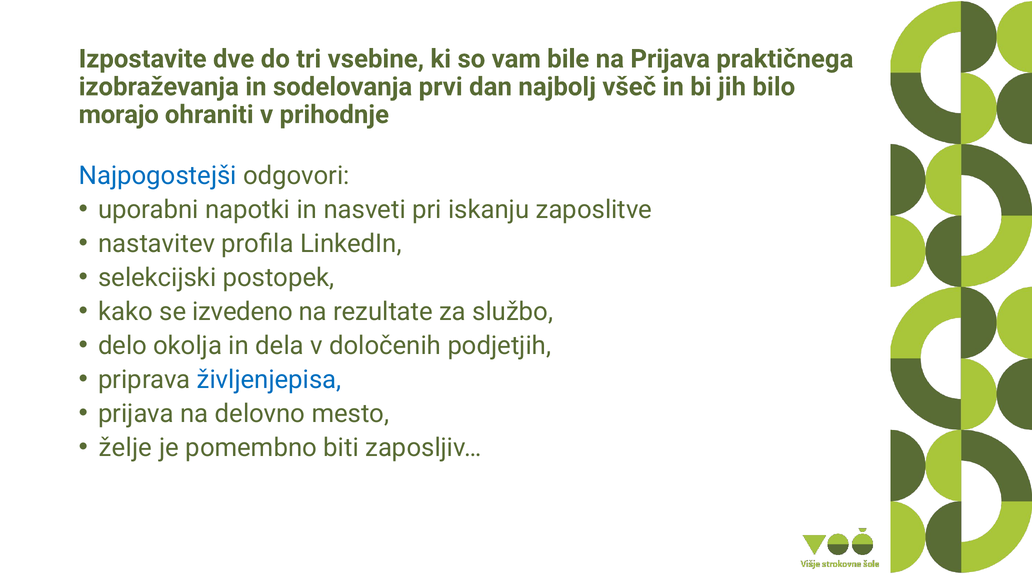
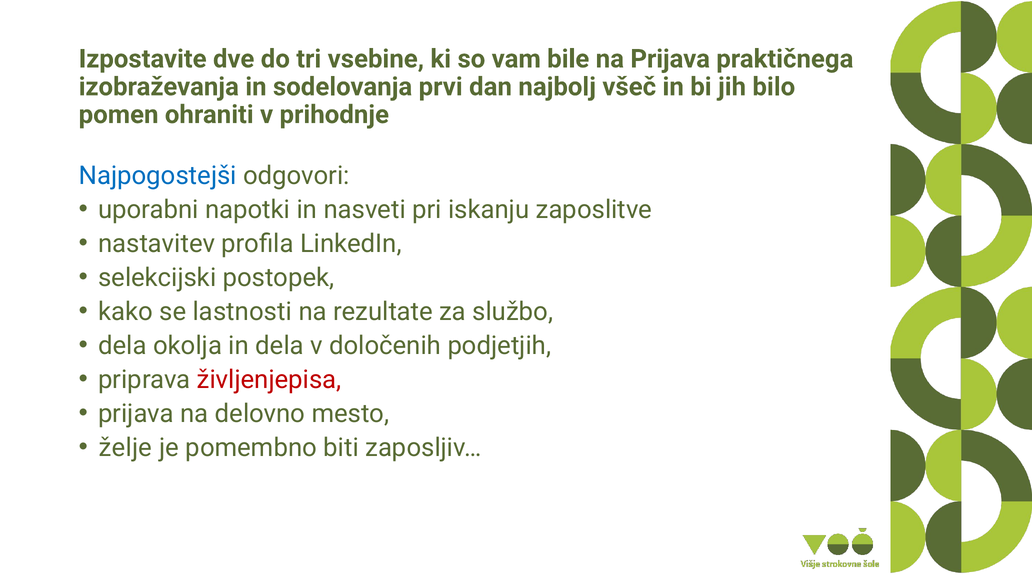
morajo: morajo -> pomen
izvedeno: izvedeno -> lastnosti
delo at (122, 346): delo -> dela
življenjepisa colour: blue -> red
